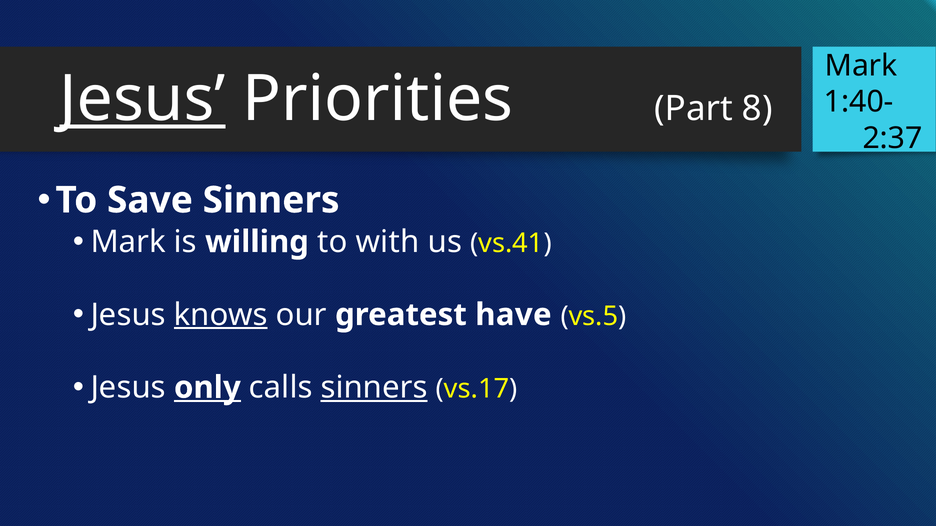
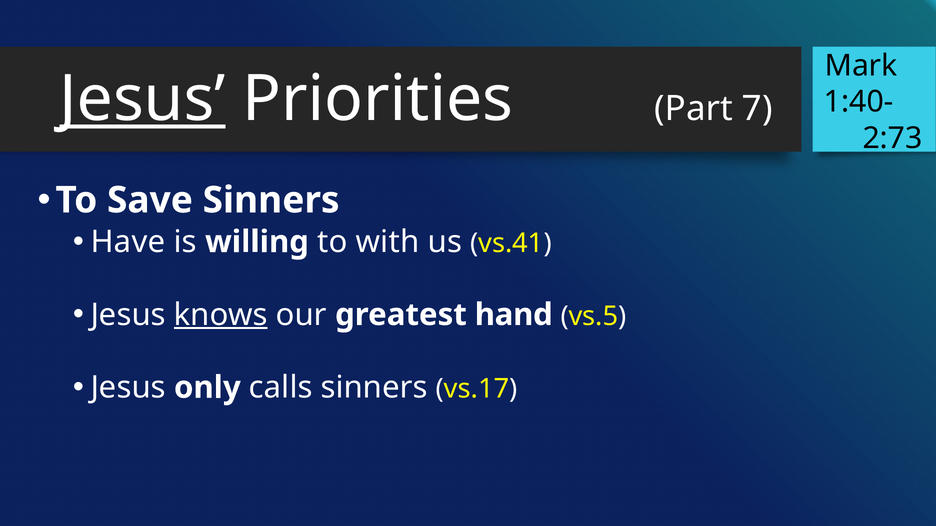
8: 8 -> 7
2:37: 2:37 -> 2:73
Mark at (128, 242): Mark -> Have
have: have -> hand
only underline: present -> none
sinners at (374, 388) underline: present -> none
